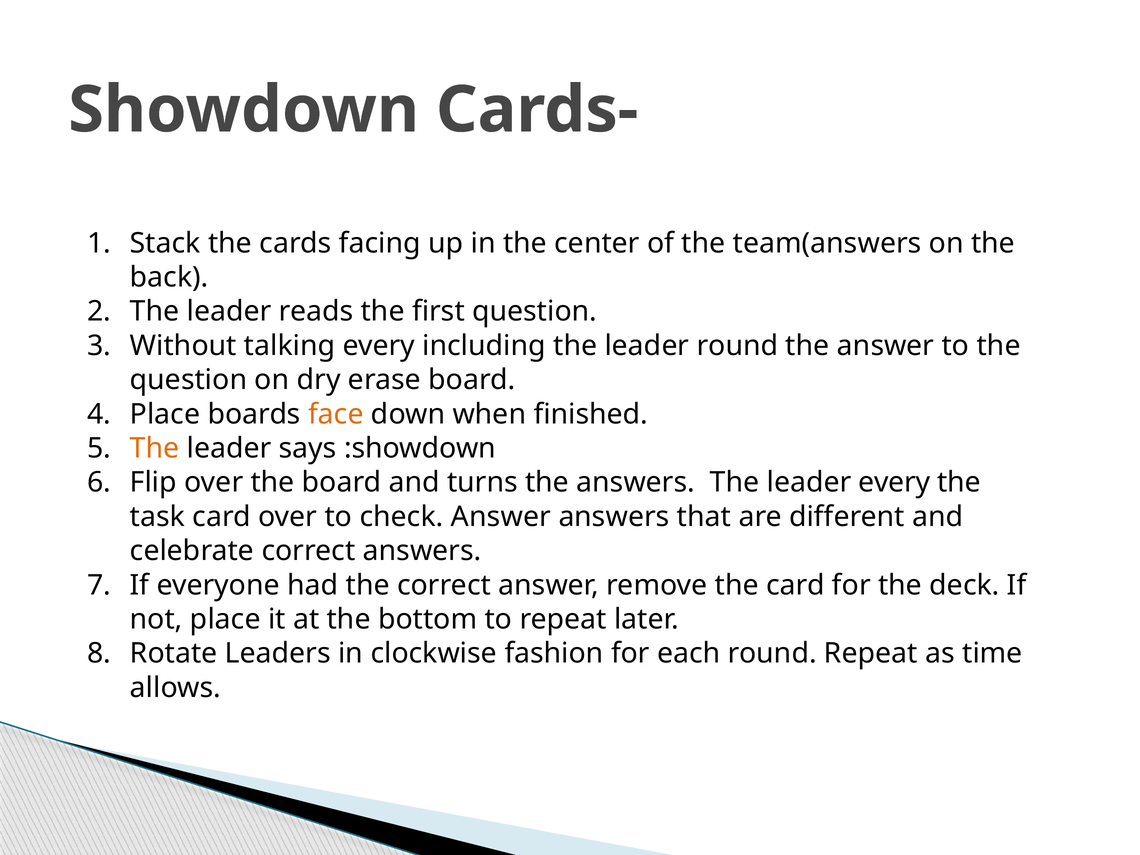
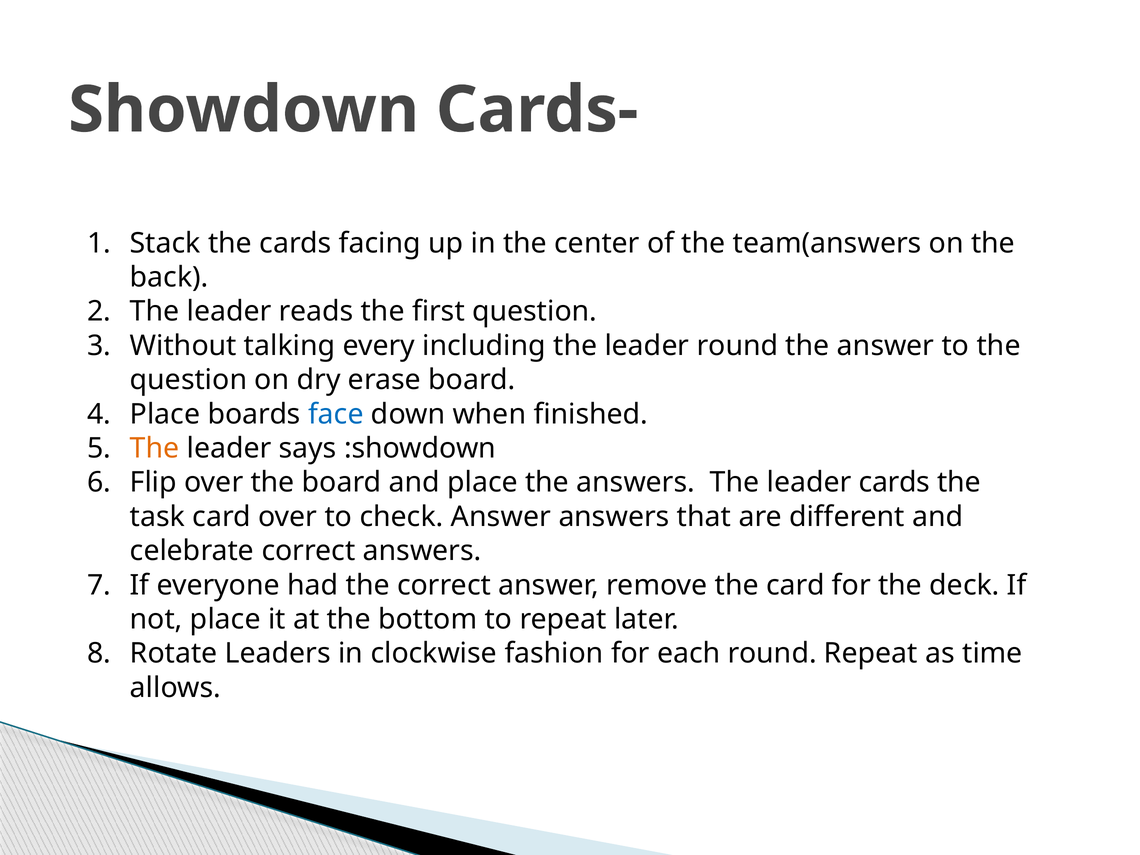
face colour: orange -> blue
and turns: turns -> place
leader every: every -> cards
